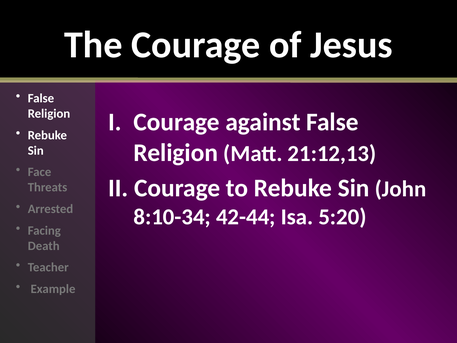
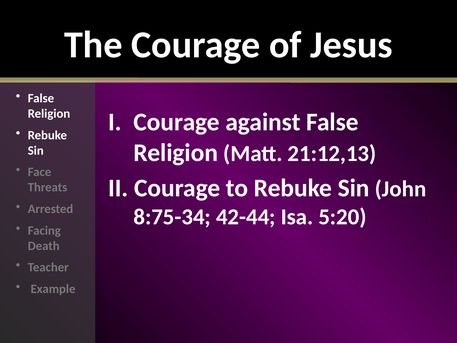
8:10-34: 8:10-34 -> 8:75-34
